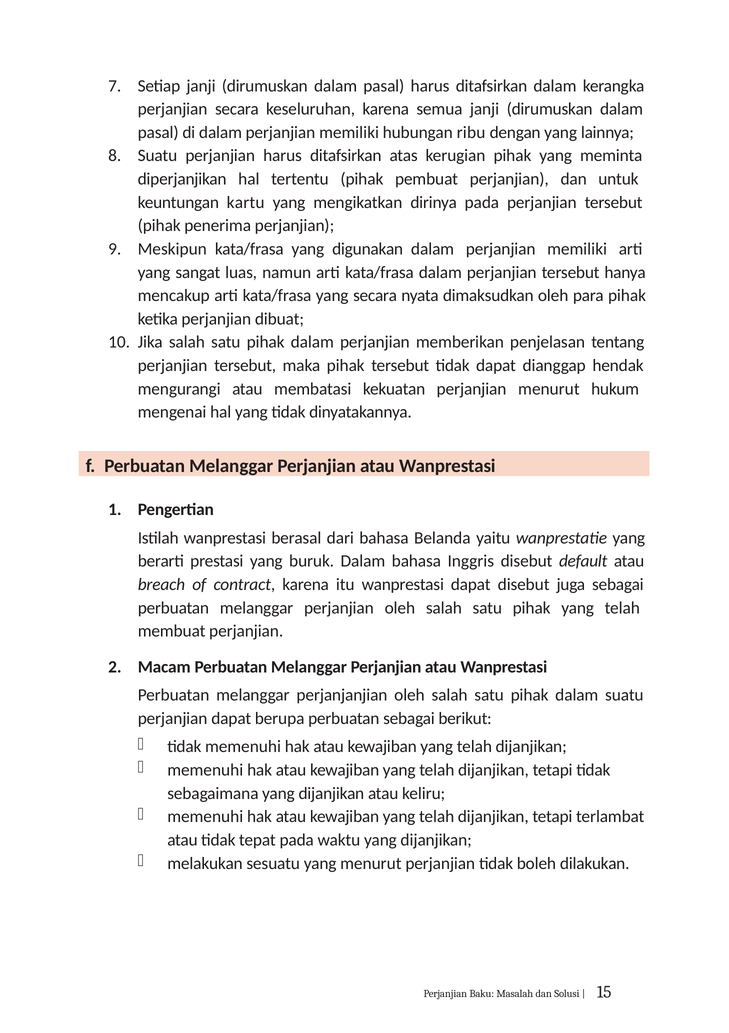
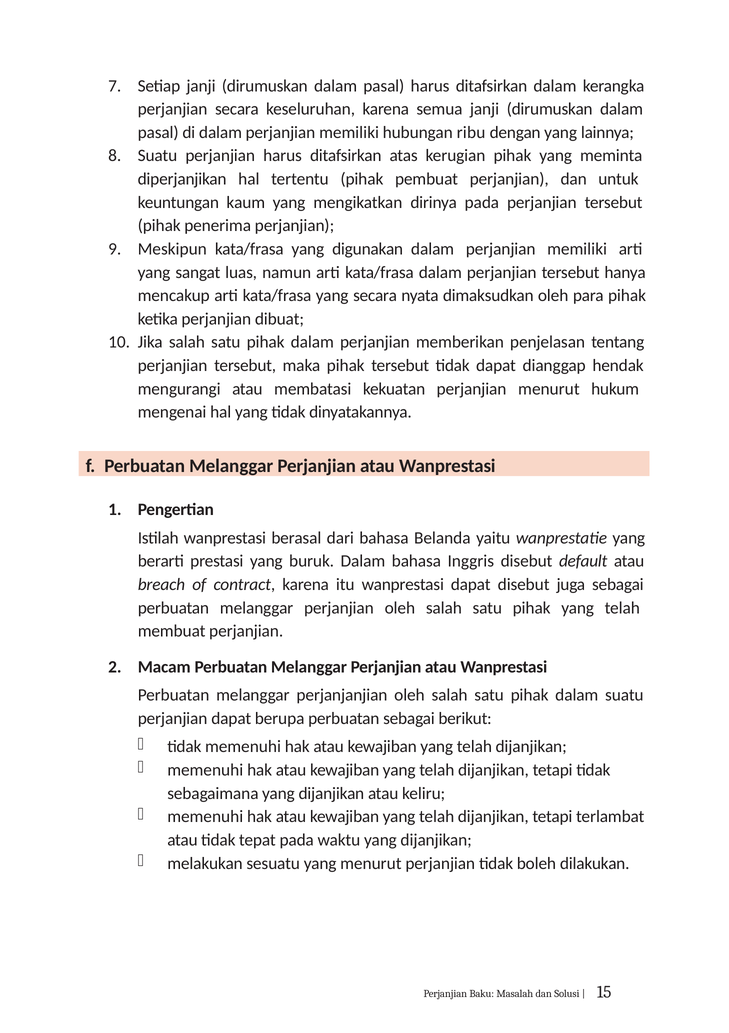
kartu: kartu -> kaum
